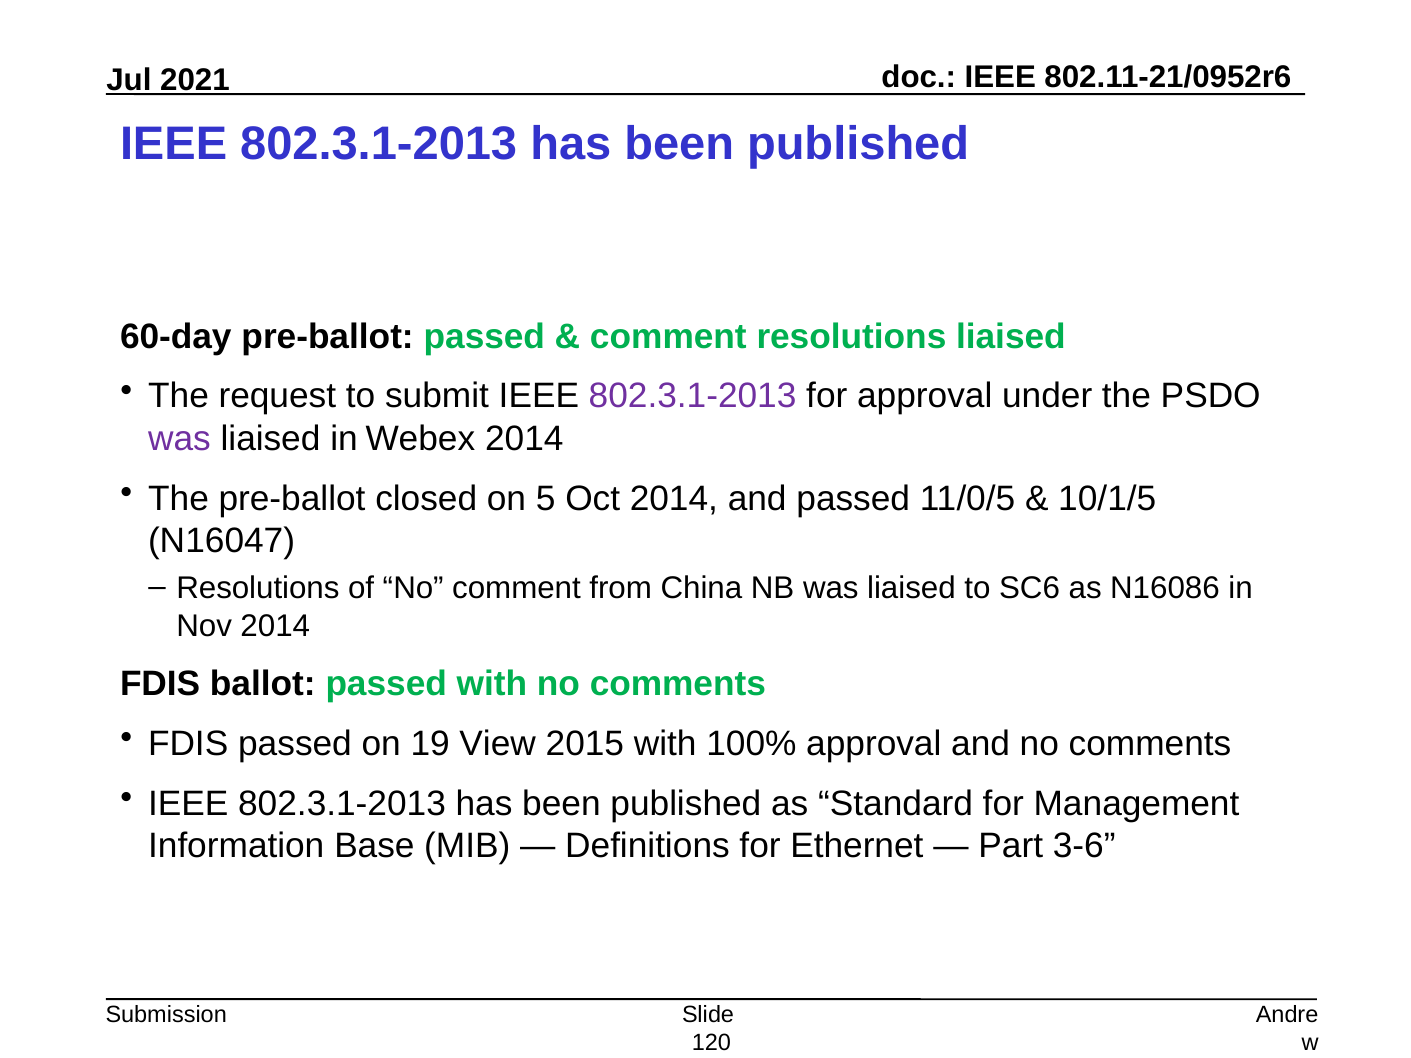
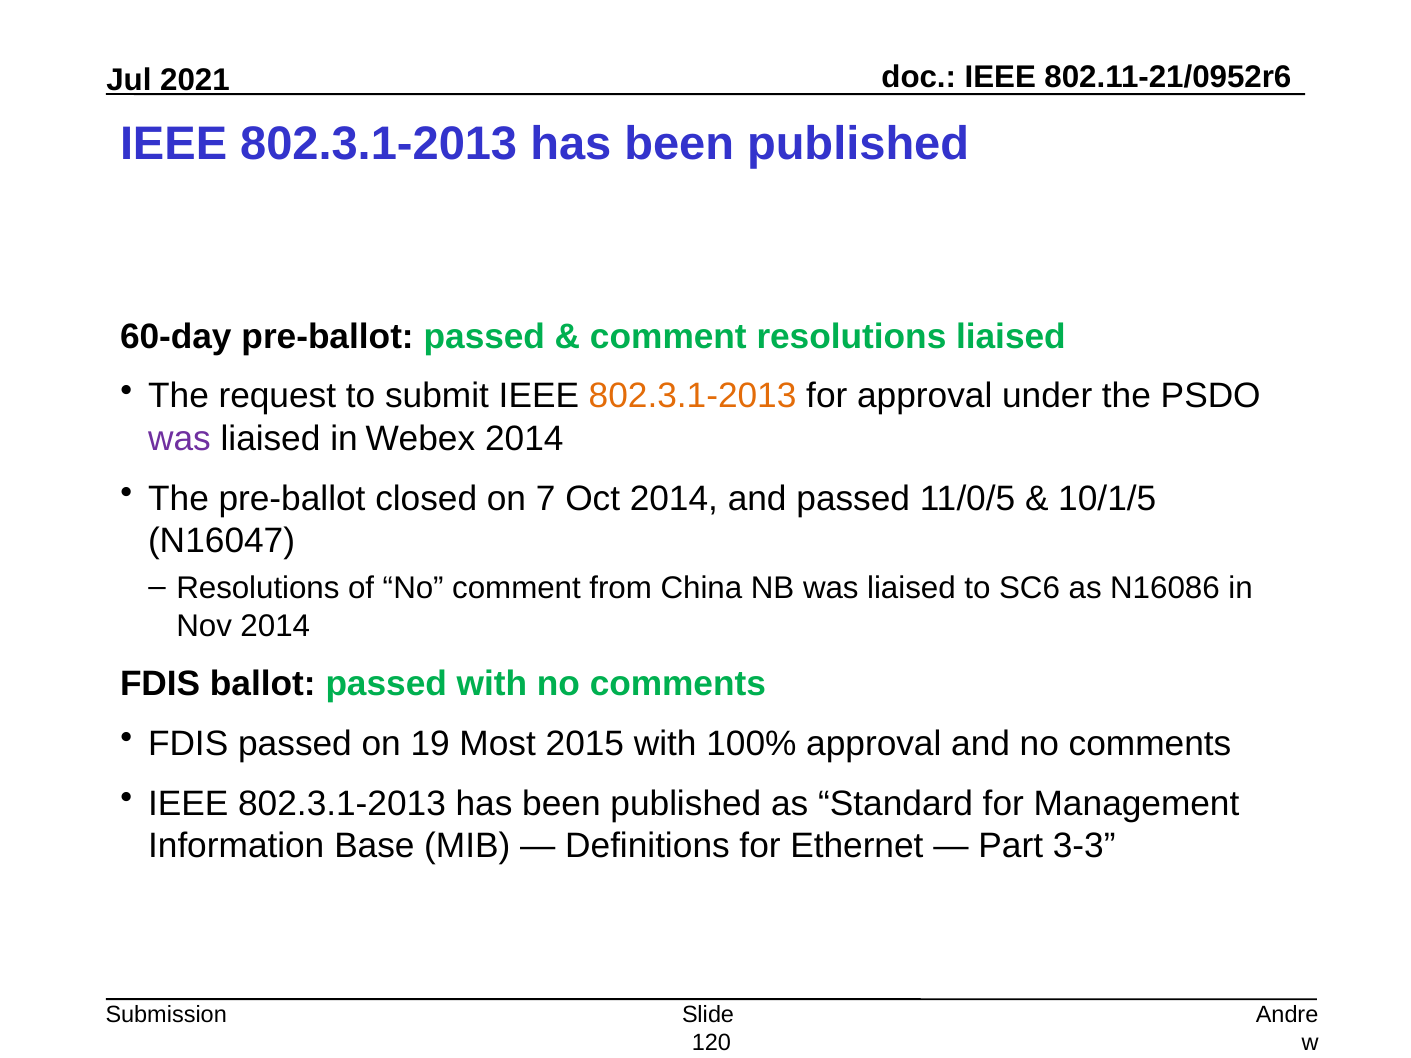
802.3.1-2013 at (693, 396) colour: purple -> orange
5: 5 -> 7
View: View -> Most
3-6: 3-6 -> 3-3
